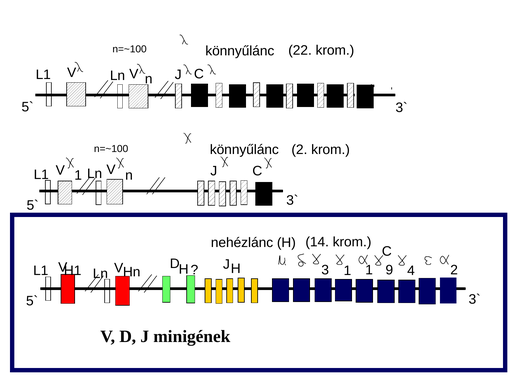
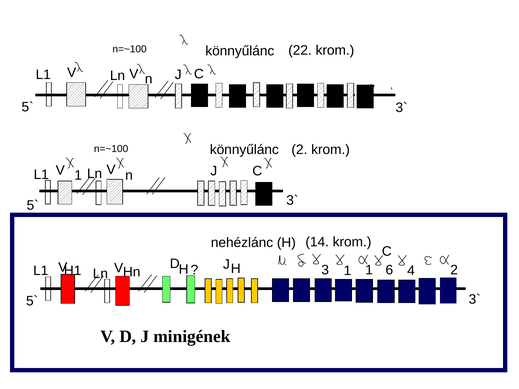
9: 9 -> 6
